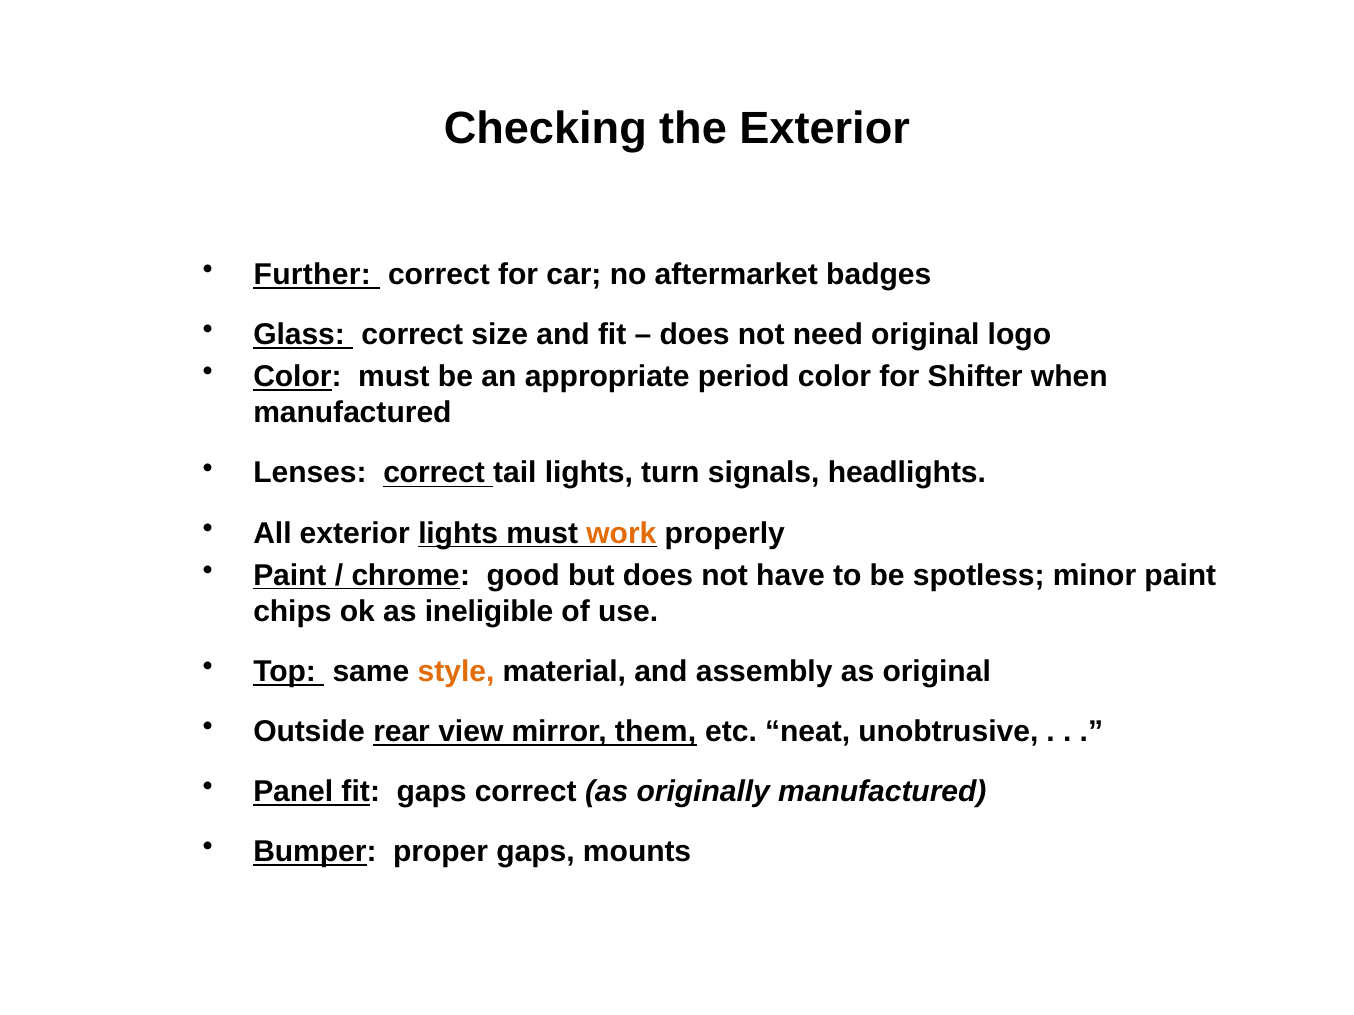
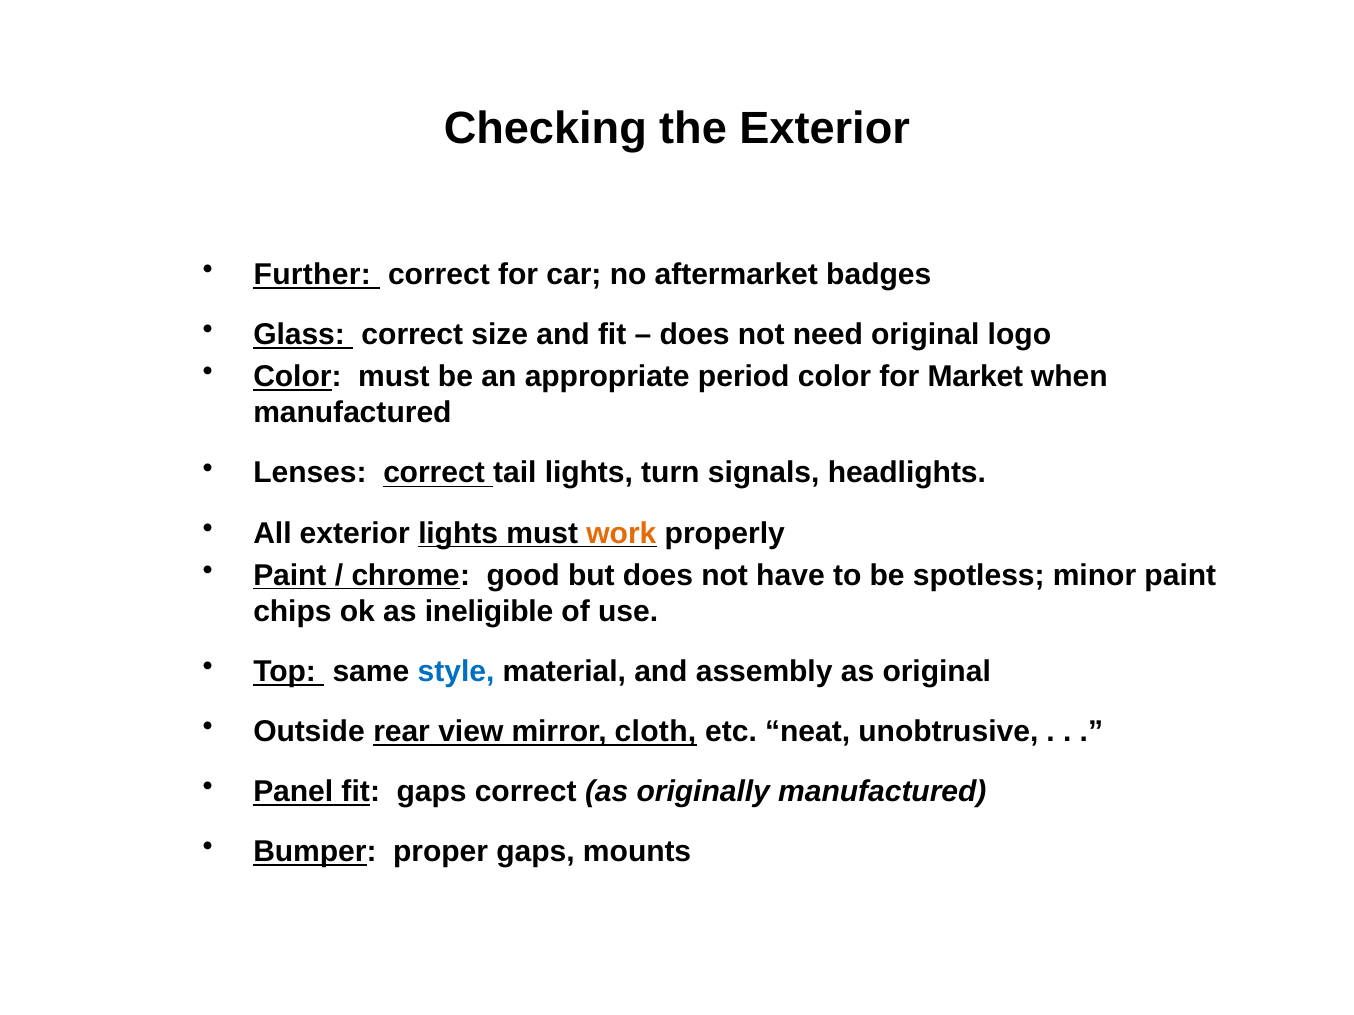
Shifter: Shifter -> Market
style colour: orange -> blue
them: them -> cloth
